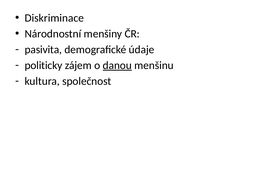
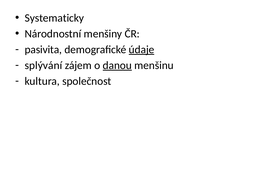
Diskriminace: Diskriminace -> Systematicky
údaje underline: none -> present
politicky: politicky -> splývání
